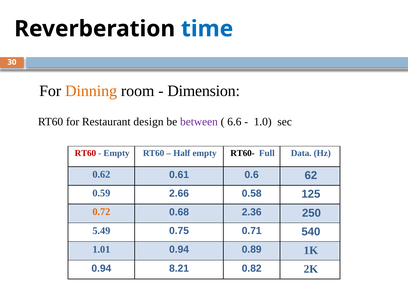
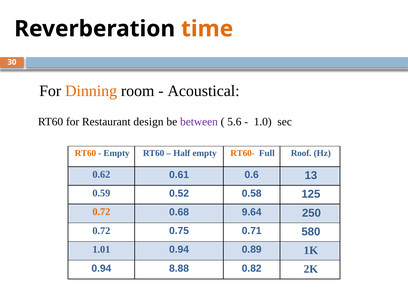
time colour: blue -> orange
Dimension: Dimension -> Acoustical
6.6: 6.6 -> 5.6
RT60 at (85, 153) colour: red -> orange
RT60- colour: black -> orange
Data: Data -> Roof
62: 62 -> 13
2.66: 2.66 -> 0.52
2.36: 2.36 -> 9.64
5.49 at (101, 231): 5.49 -> 0.72
540: 540 -> 580
8.21: 8.21 -> 8.88
